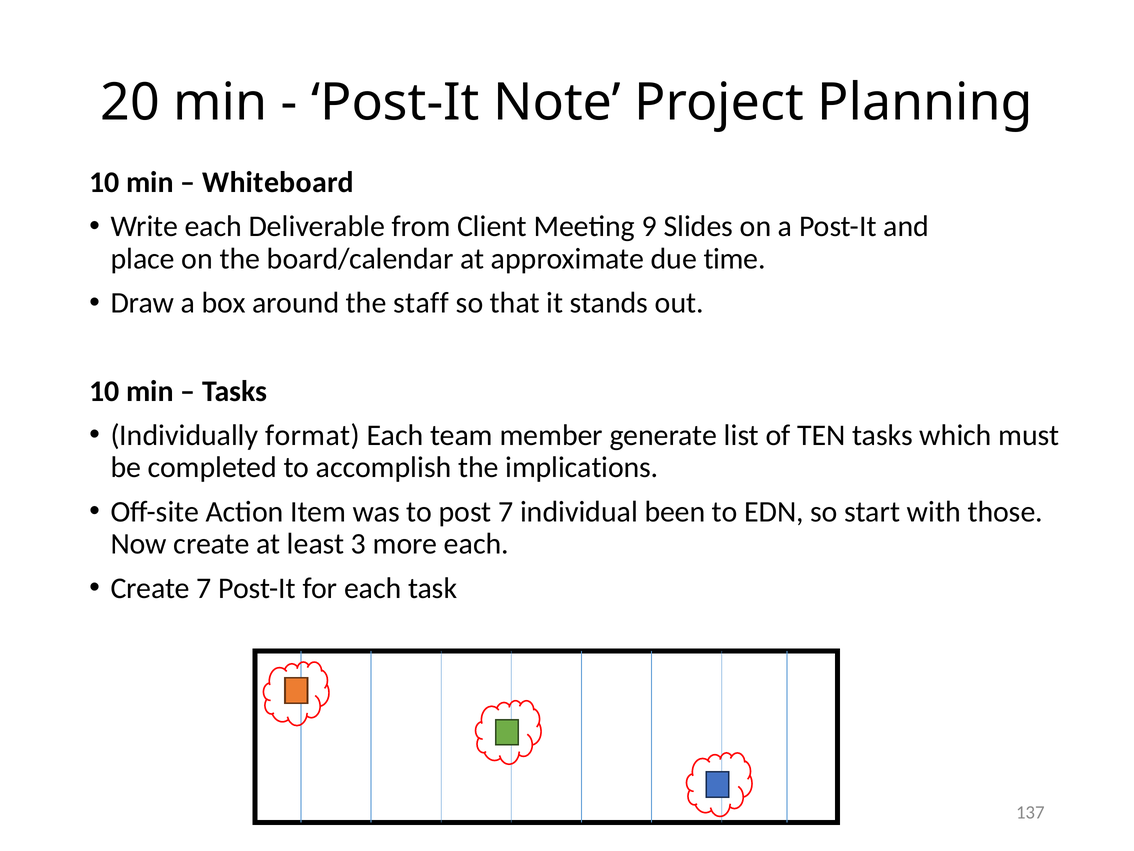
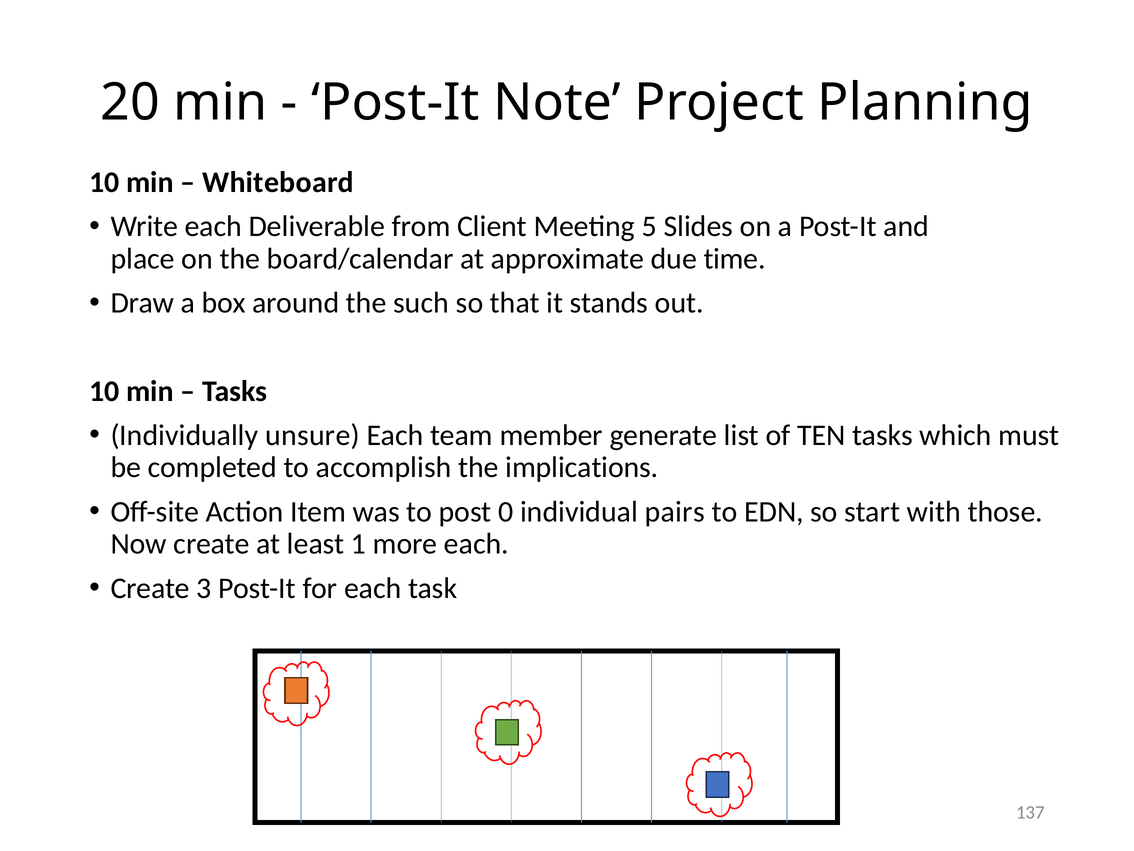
9: 9 -> 5
staff: staff -> such
format: format -> unsure
post 7: 7 -> 0
been: been -> pairs
3: 3 -> 1
Create 7: 7 -> 3
